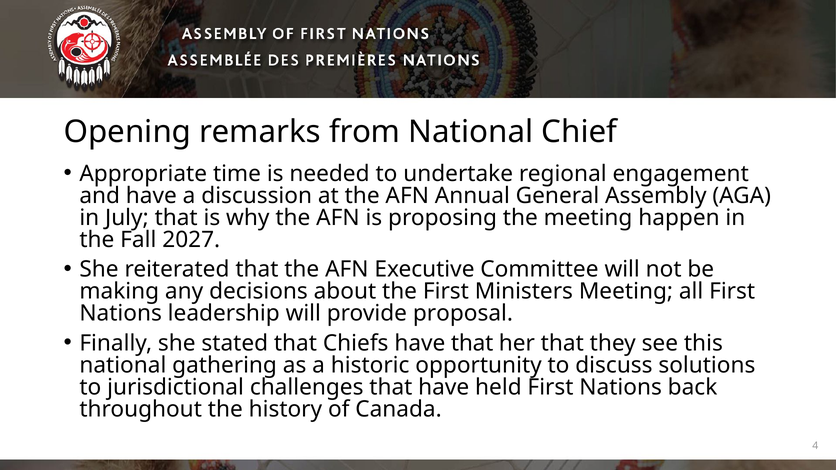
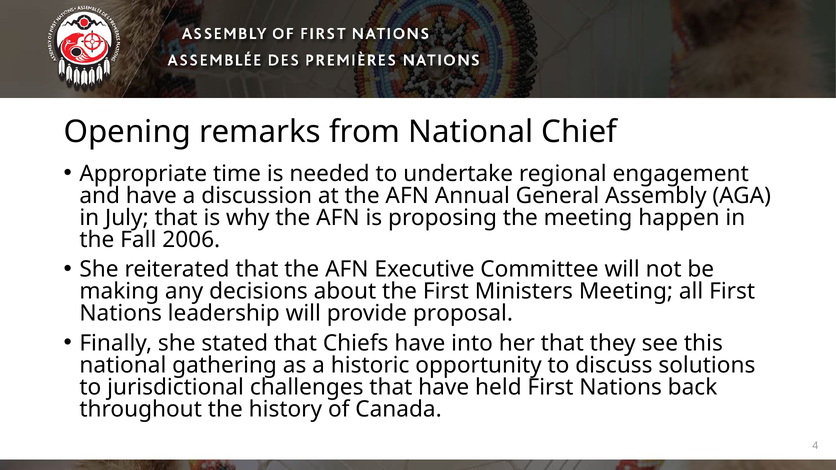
2027: 2027 -> 2006
have that: that -> into
